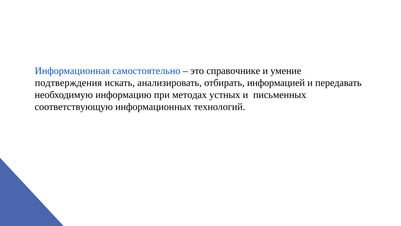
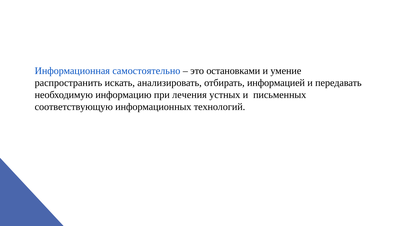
справочнике: справочнике -> остановками
подтверждения: подтверждения -> распространить
методах: методах -> лечения
